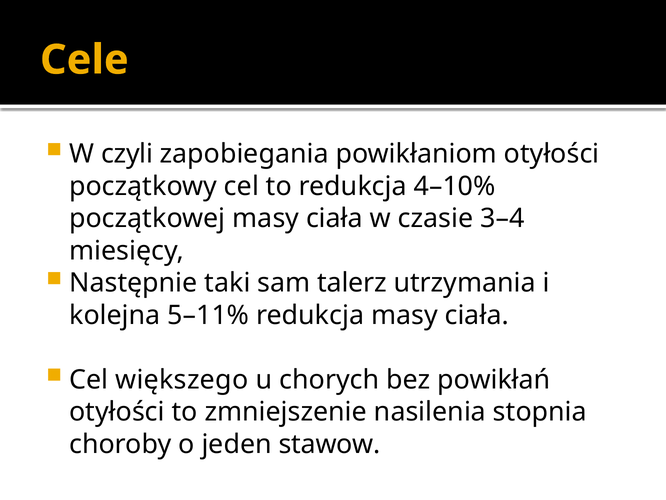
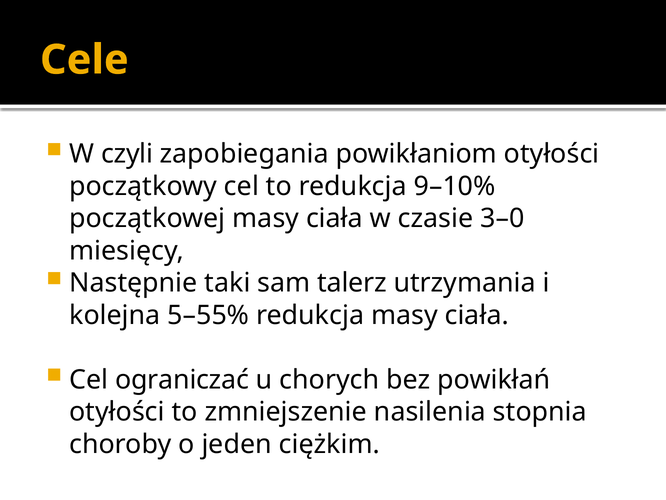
4–10%: 4–10% -> 9–10%
3–4: 3–4 -> 3–0
5–11%: 5–11% -> 5–55%
większego: większego -> ograniczać
stawow: stawow -> ciężkim
